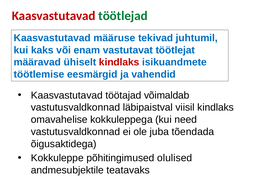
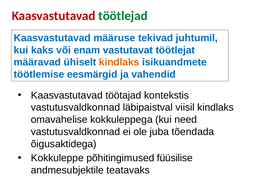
kindlaks at (119, 62) colour: red -> orange
võimaldab: võimaldab -> kontekstis
olulised: olulised -> füüsilise
